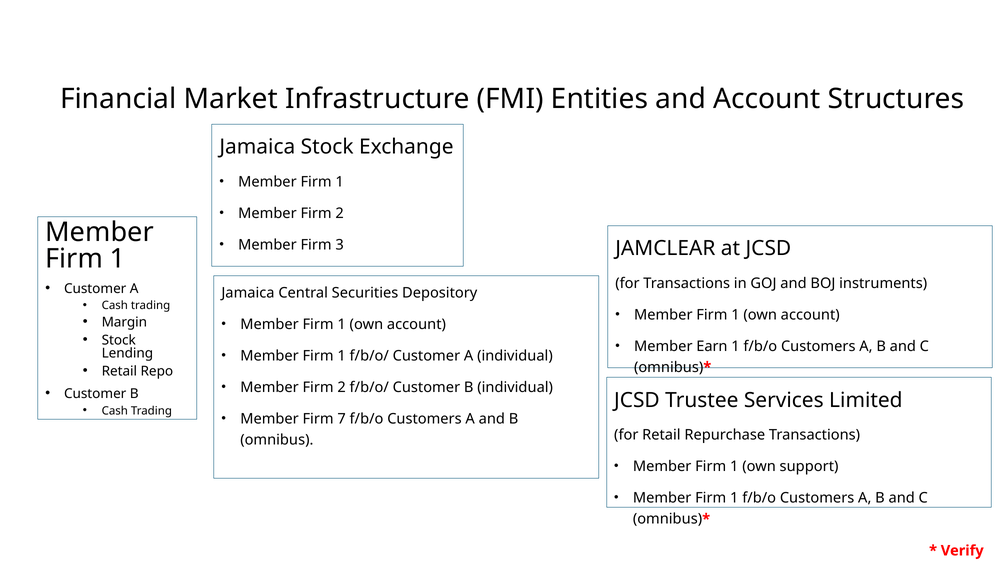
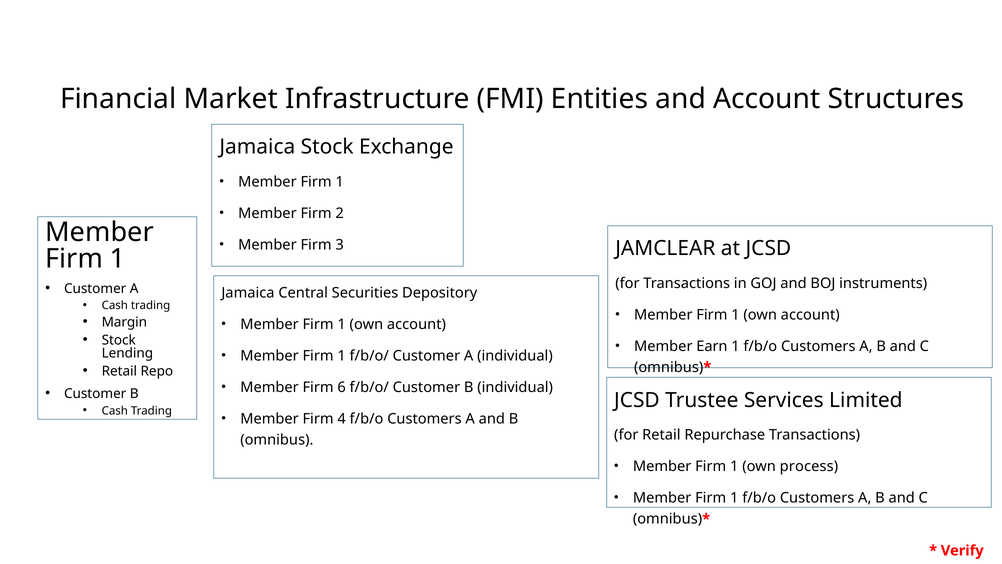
2 at (342, 387): 2 -> 6
7: 7 -> 4
support: support -> process
